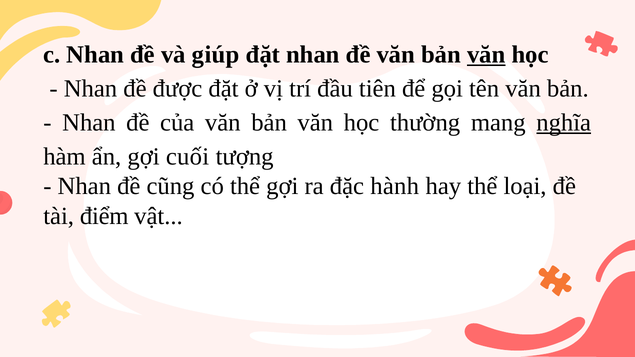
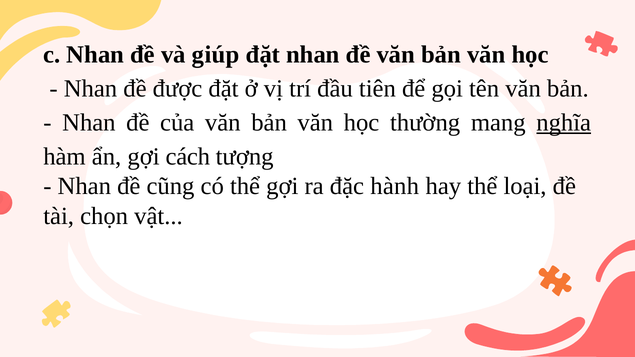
văn at (486, 54) underline: present -> none
cuối: cuối -> cách
điểm: điểm -> chọn
